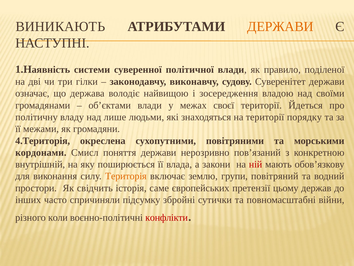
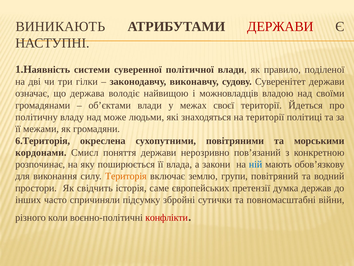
ДЕРЖАВИ at (280, 27) colour: orange -> red
зосередження: зосередження -> можновладців
лише: лише -> може
порядку: порядку -> політиці
4.Територія: 4.Територія -> 6.Територія
внутрішній: внутрішній -> розпочинає
ній colour: red -> blue
цьому: цьому -> думка
